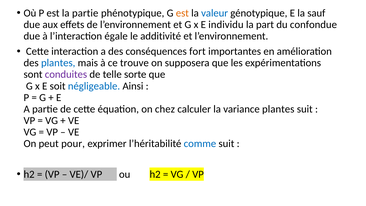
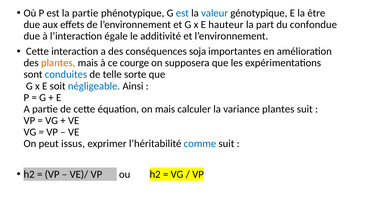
est at (182, 13) colour: orange -> blue
sauf: sauf -> être
individu: individu -> hauteur
fort: fort -> soja
plantes at (58, 63) colour: blue -> orange
trouve: trouve -> courge
conduites colour: purple -> blue
on chez: chez -> mais
pour: pour -> issus
